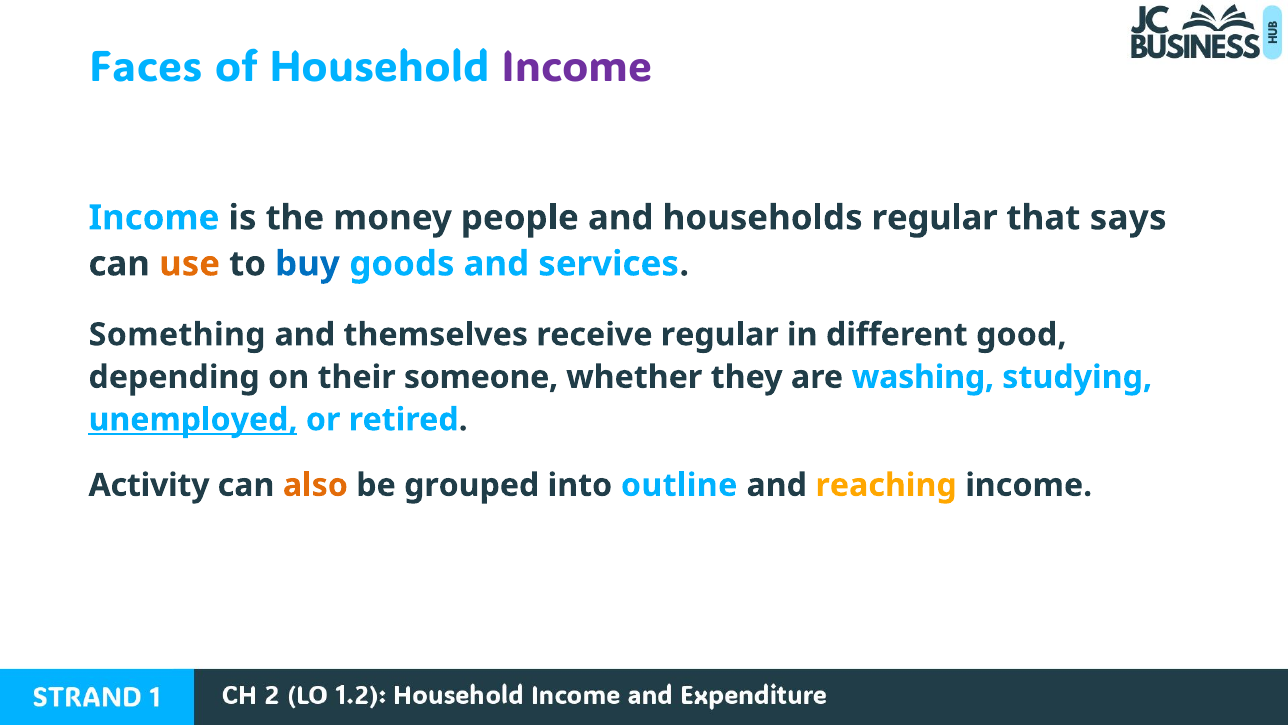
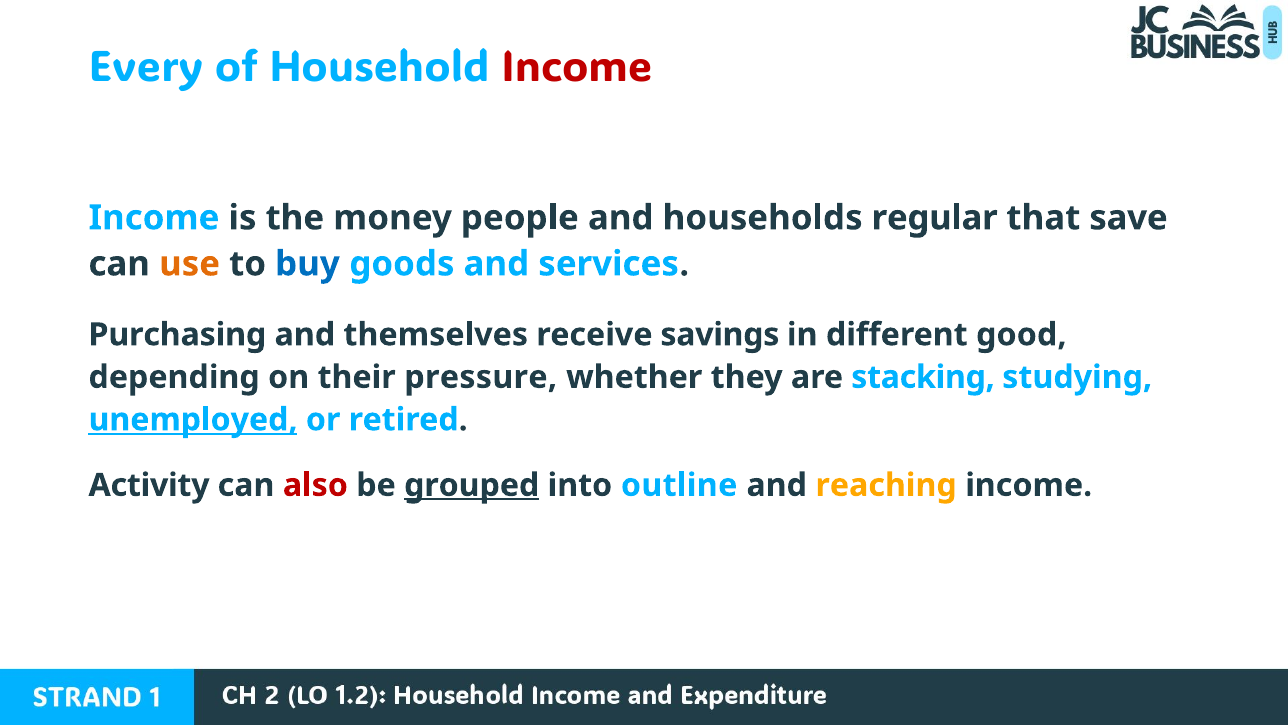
Faces: Faces -> Every
Income at (577, 67) colour: purple -> red
says: says -> save
Something: Something -> Purchasing
receive regular: regular -> savings
someone: someone -> pressure
washing: washing -> stacking
also colour: orange -> red
grouped underline: none -> present
